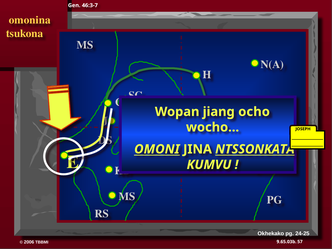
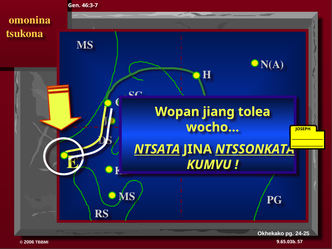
ocho: ocho -> tolea
OMONI: OMONI -> NTSATA
